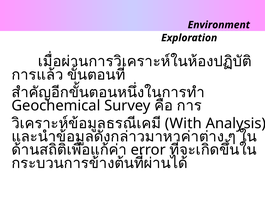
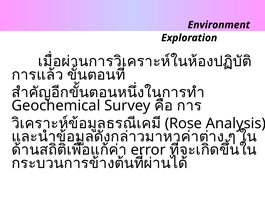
With: With -> Rose
